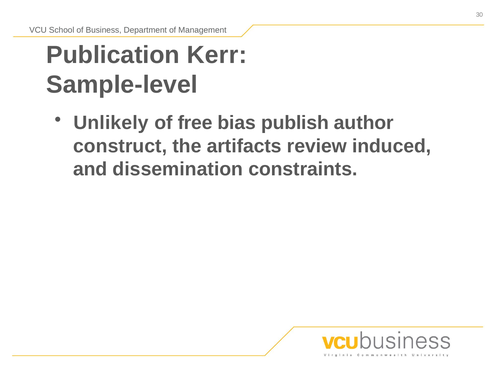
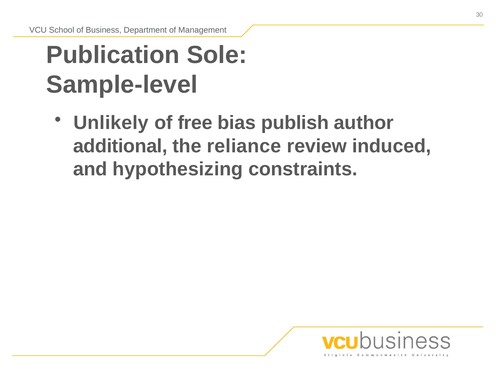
Kerr: Kerr -> Sole
construct: construct -> additional
artifacts: artifacts -> reliance
dissemination: dissemination -> hypothesizing
